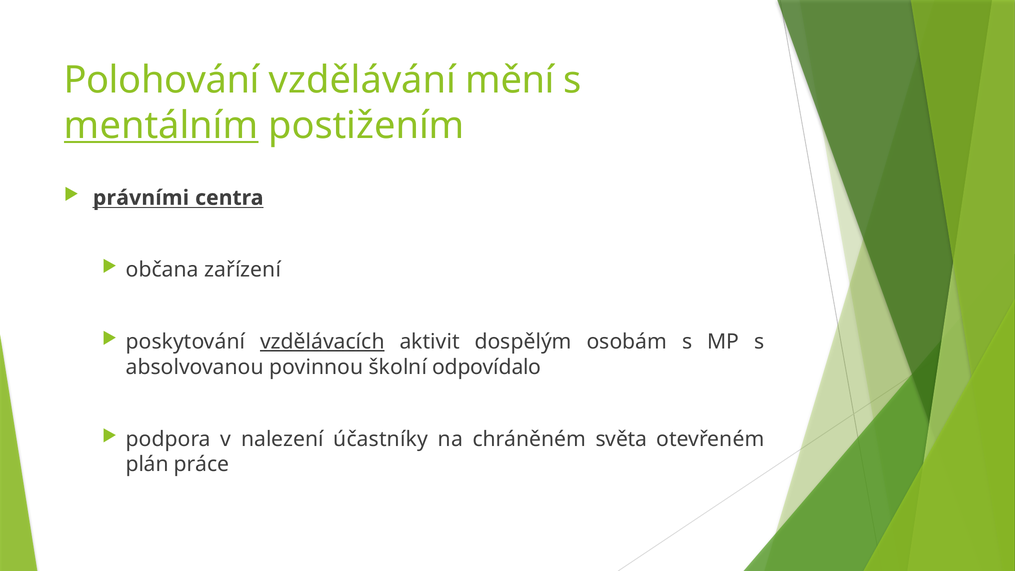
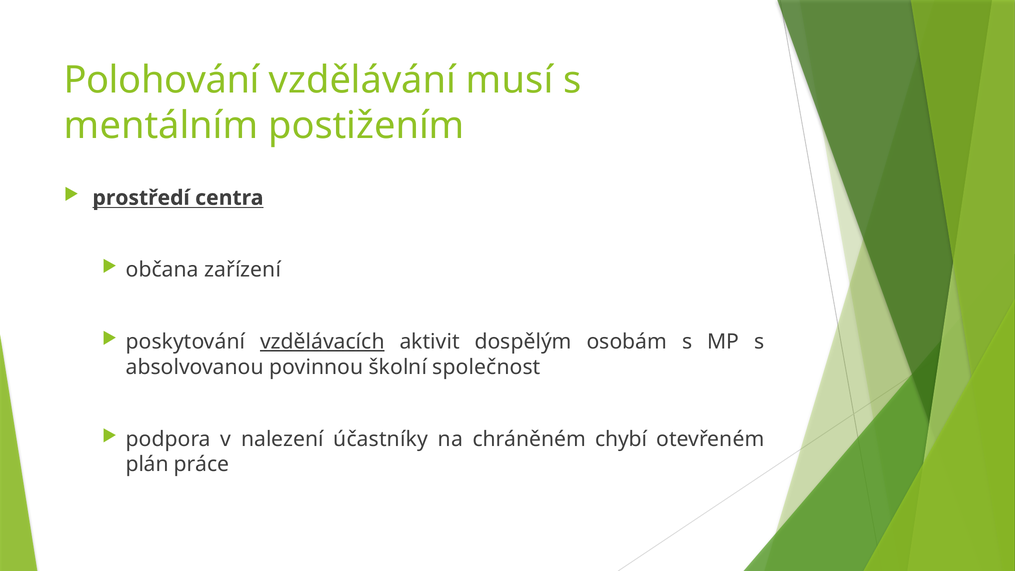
mění: mění -> musí
mentálním underline: present -> none
právními: právními -> prostředí
odpovídalo: odpovídalo -> společnost
světa: světa -> chybí
